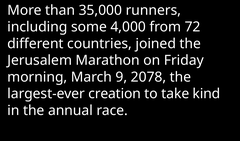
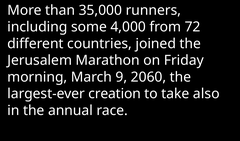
2078: 2078 -> 2060
kind: kind -> also
